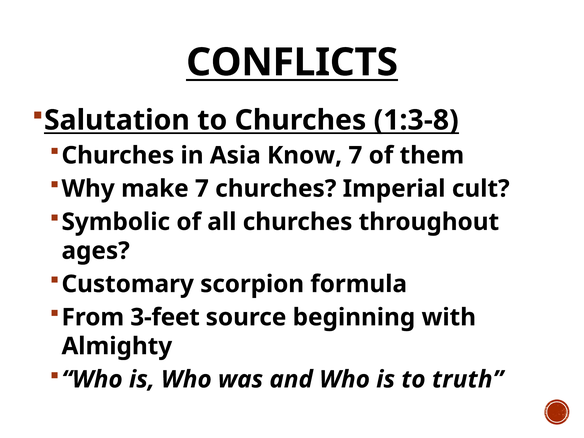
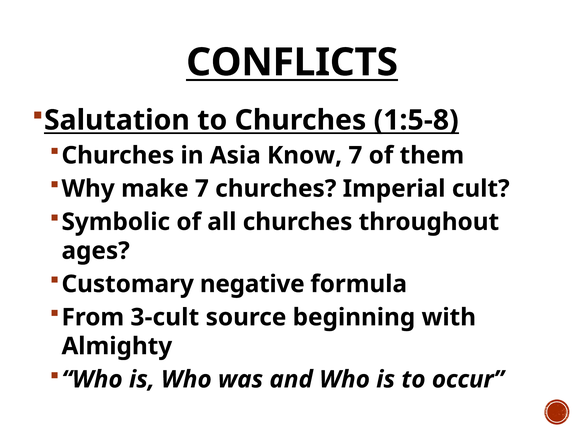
1:3-8: 1:3-8 -> 1:5-8
scorpion: scorpion -> negative
3-feet: 3-feet -> 3-cult
truth: truth -> occur
